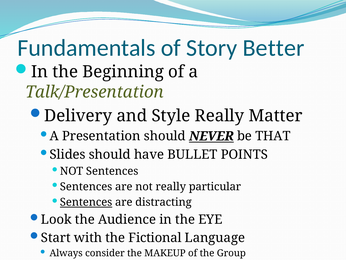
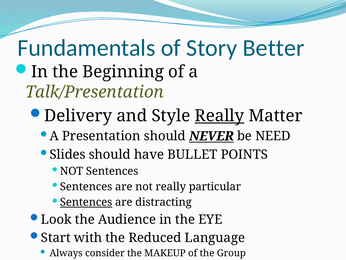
Really at (219, 116) underline: none -> present
THAT: THAT -> NEED
Fictional: Fictional -> Reduced
